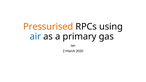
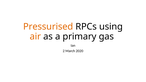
air colour: blue -> orange
